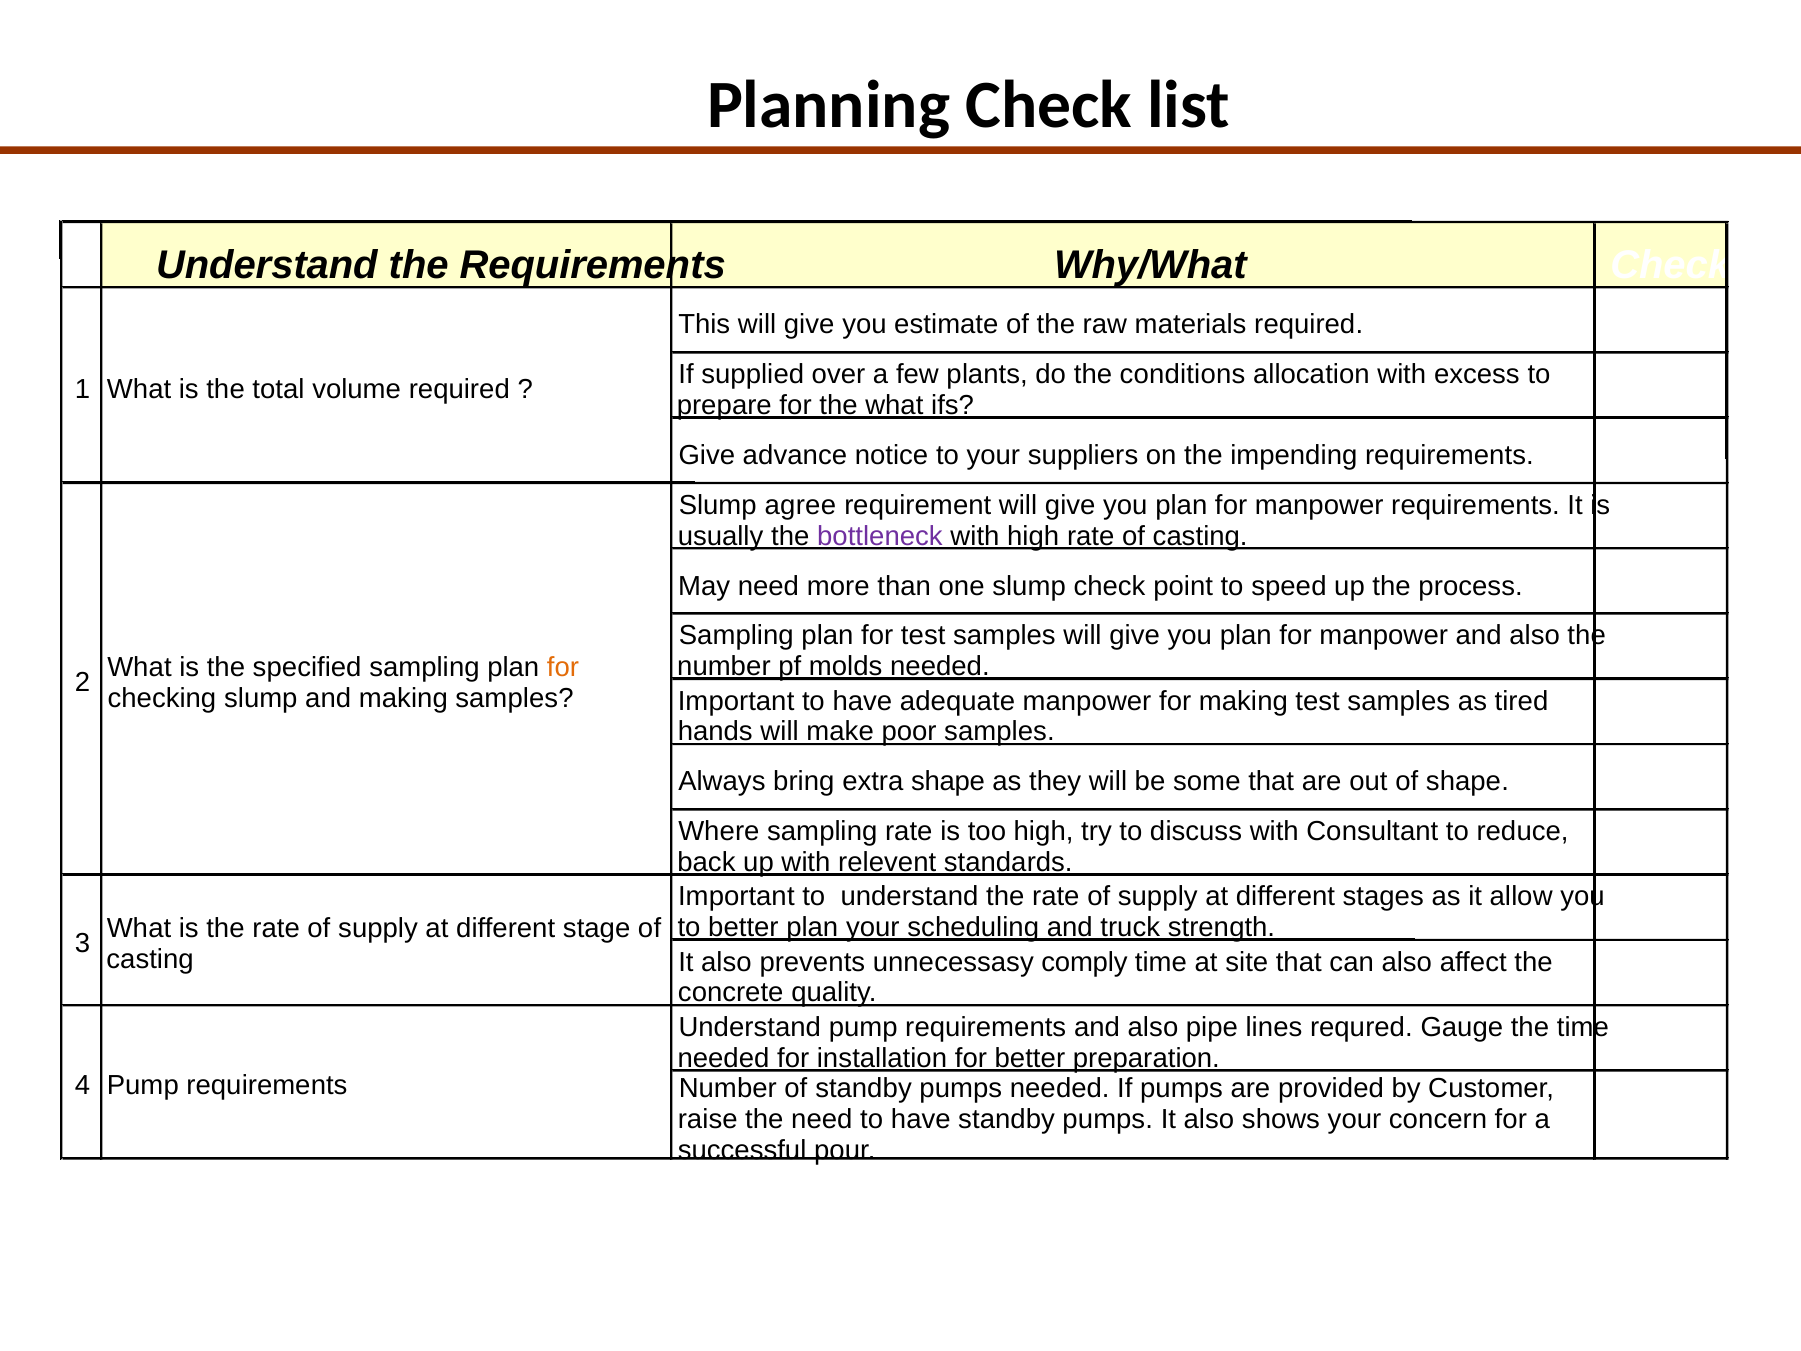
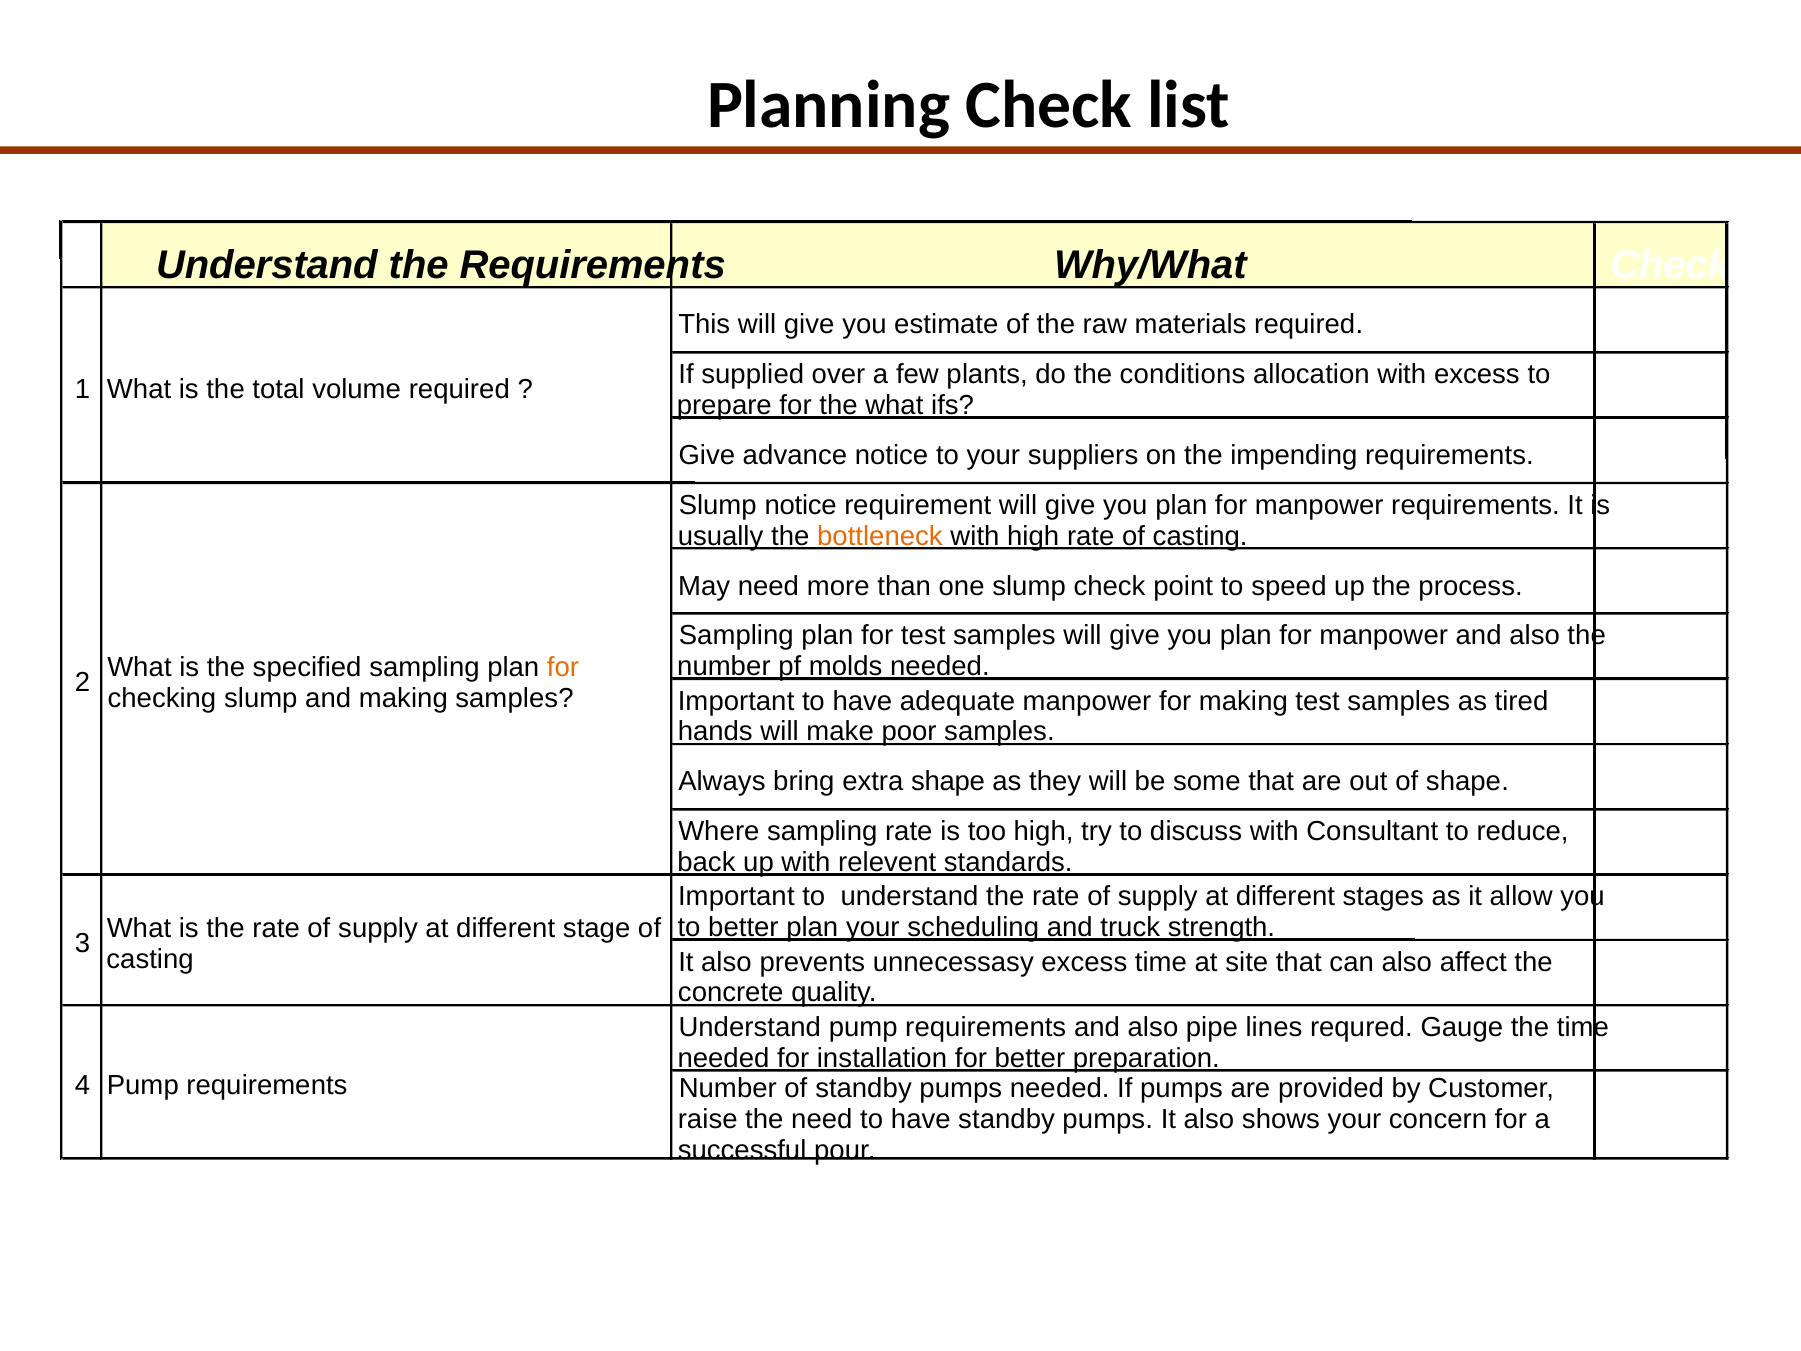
Slump agree: agree -> notice
bottleneck colour: purple -> orange
unnecessasy comply: comply -> excess
